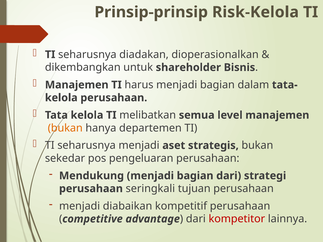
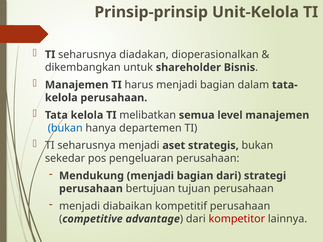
Risk-Kelola: Risk-Kelola -> Unit-Kelola
bukan at (65, 128) colour: orange -> blue
seringkali: seringkali -> bertujuan
